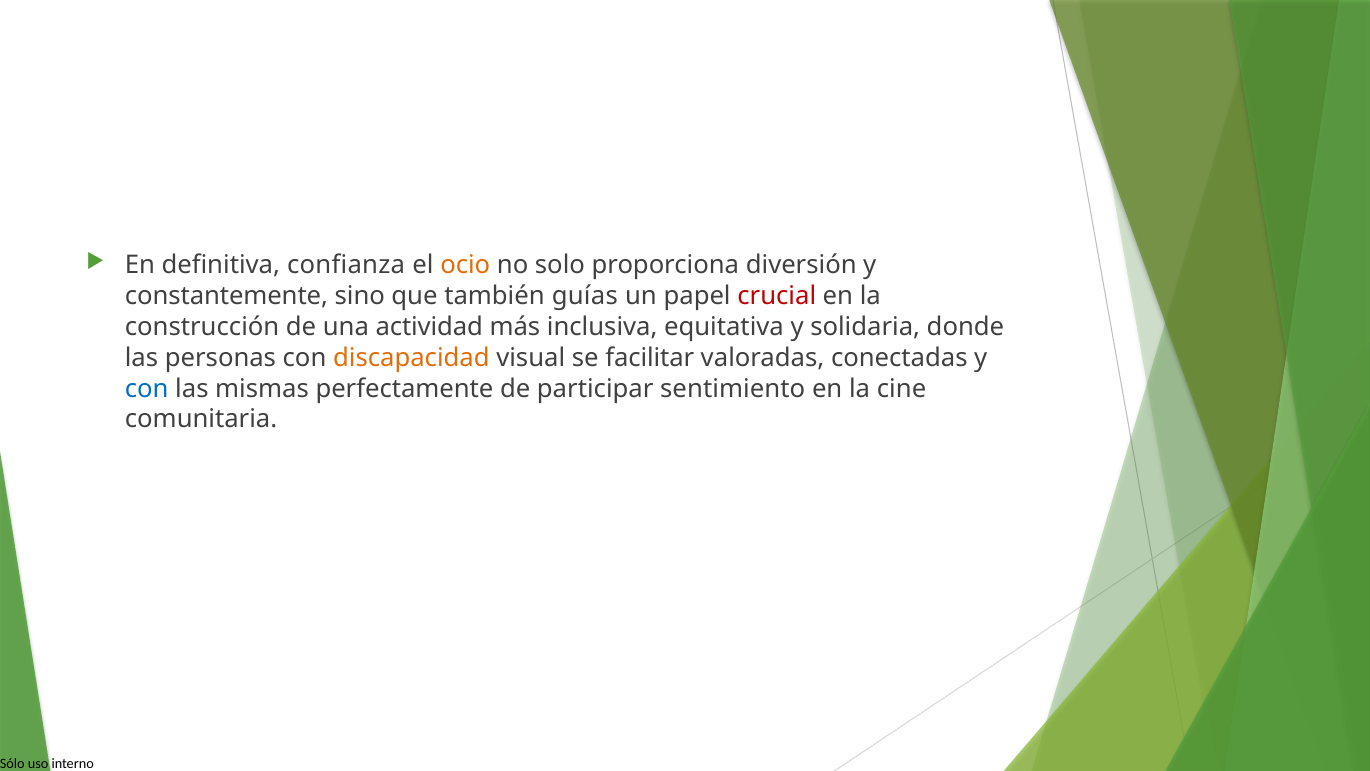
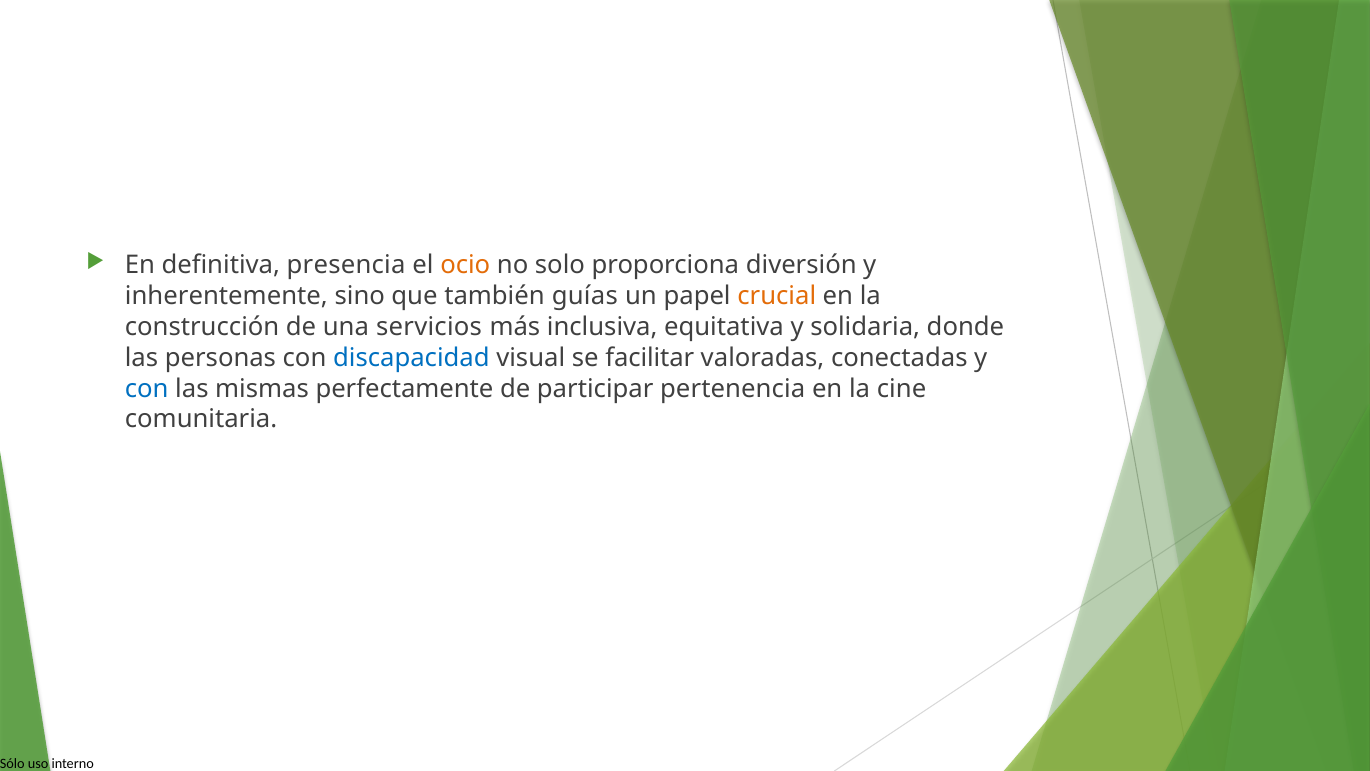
confianza: confianza -> presencia
constantemente: constantemente -> inherentemente
crucial colour: red -> orange
actividad: actividad -> servicios
discapacidad colour: orange -> blue
sentimiento: sentimiento -> pertenencia
